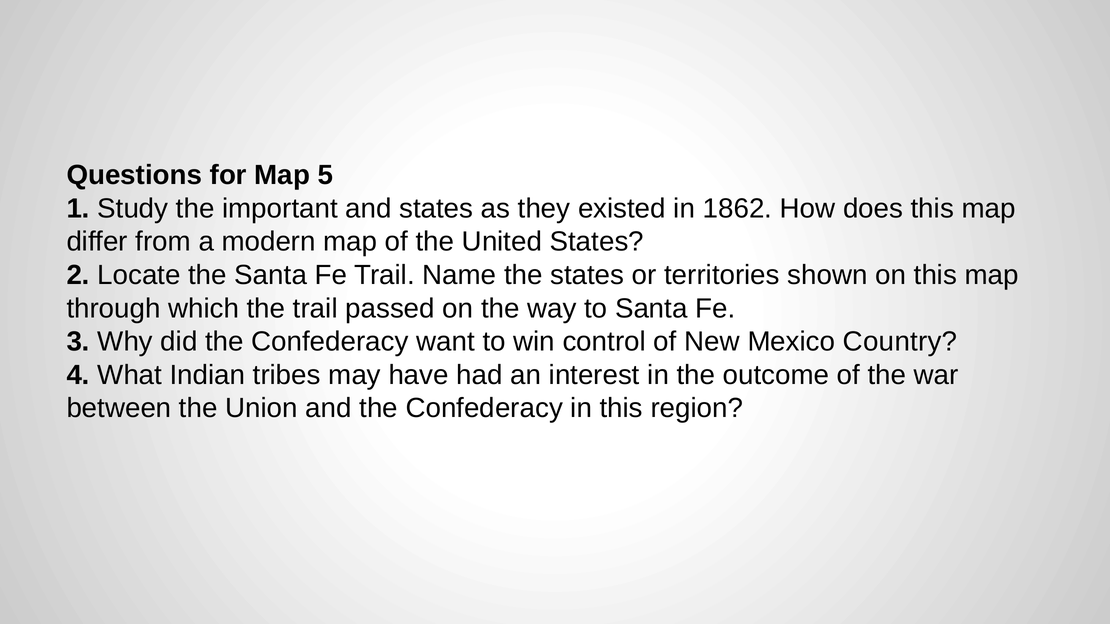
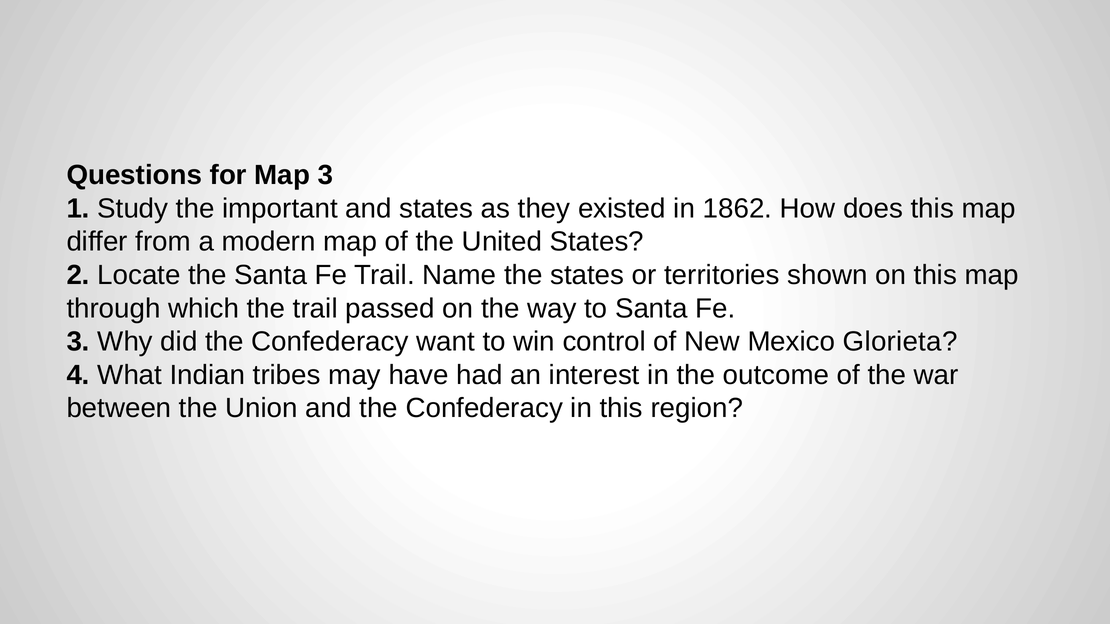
Map 5: 5 -> 3
Country: Country -> Glorieta
